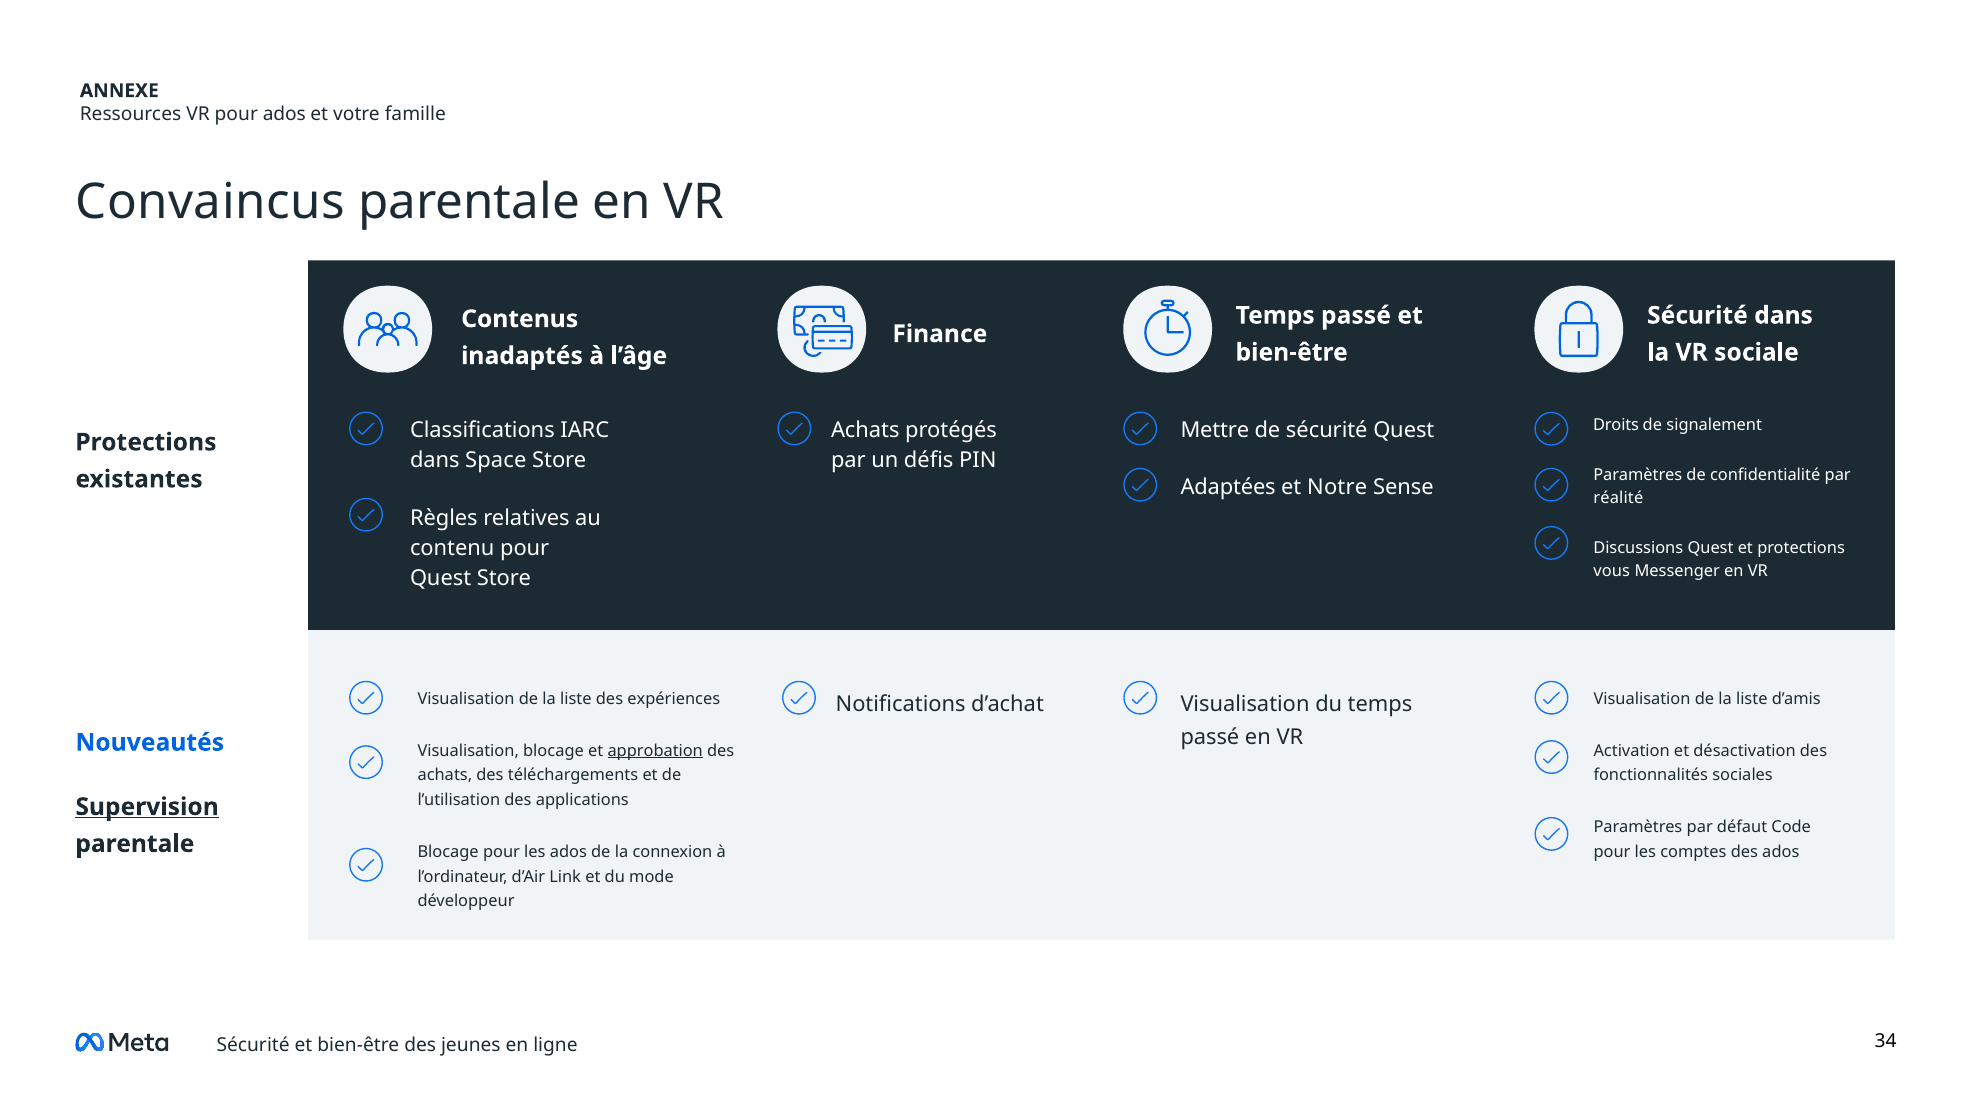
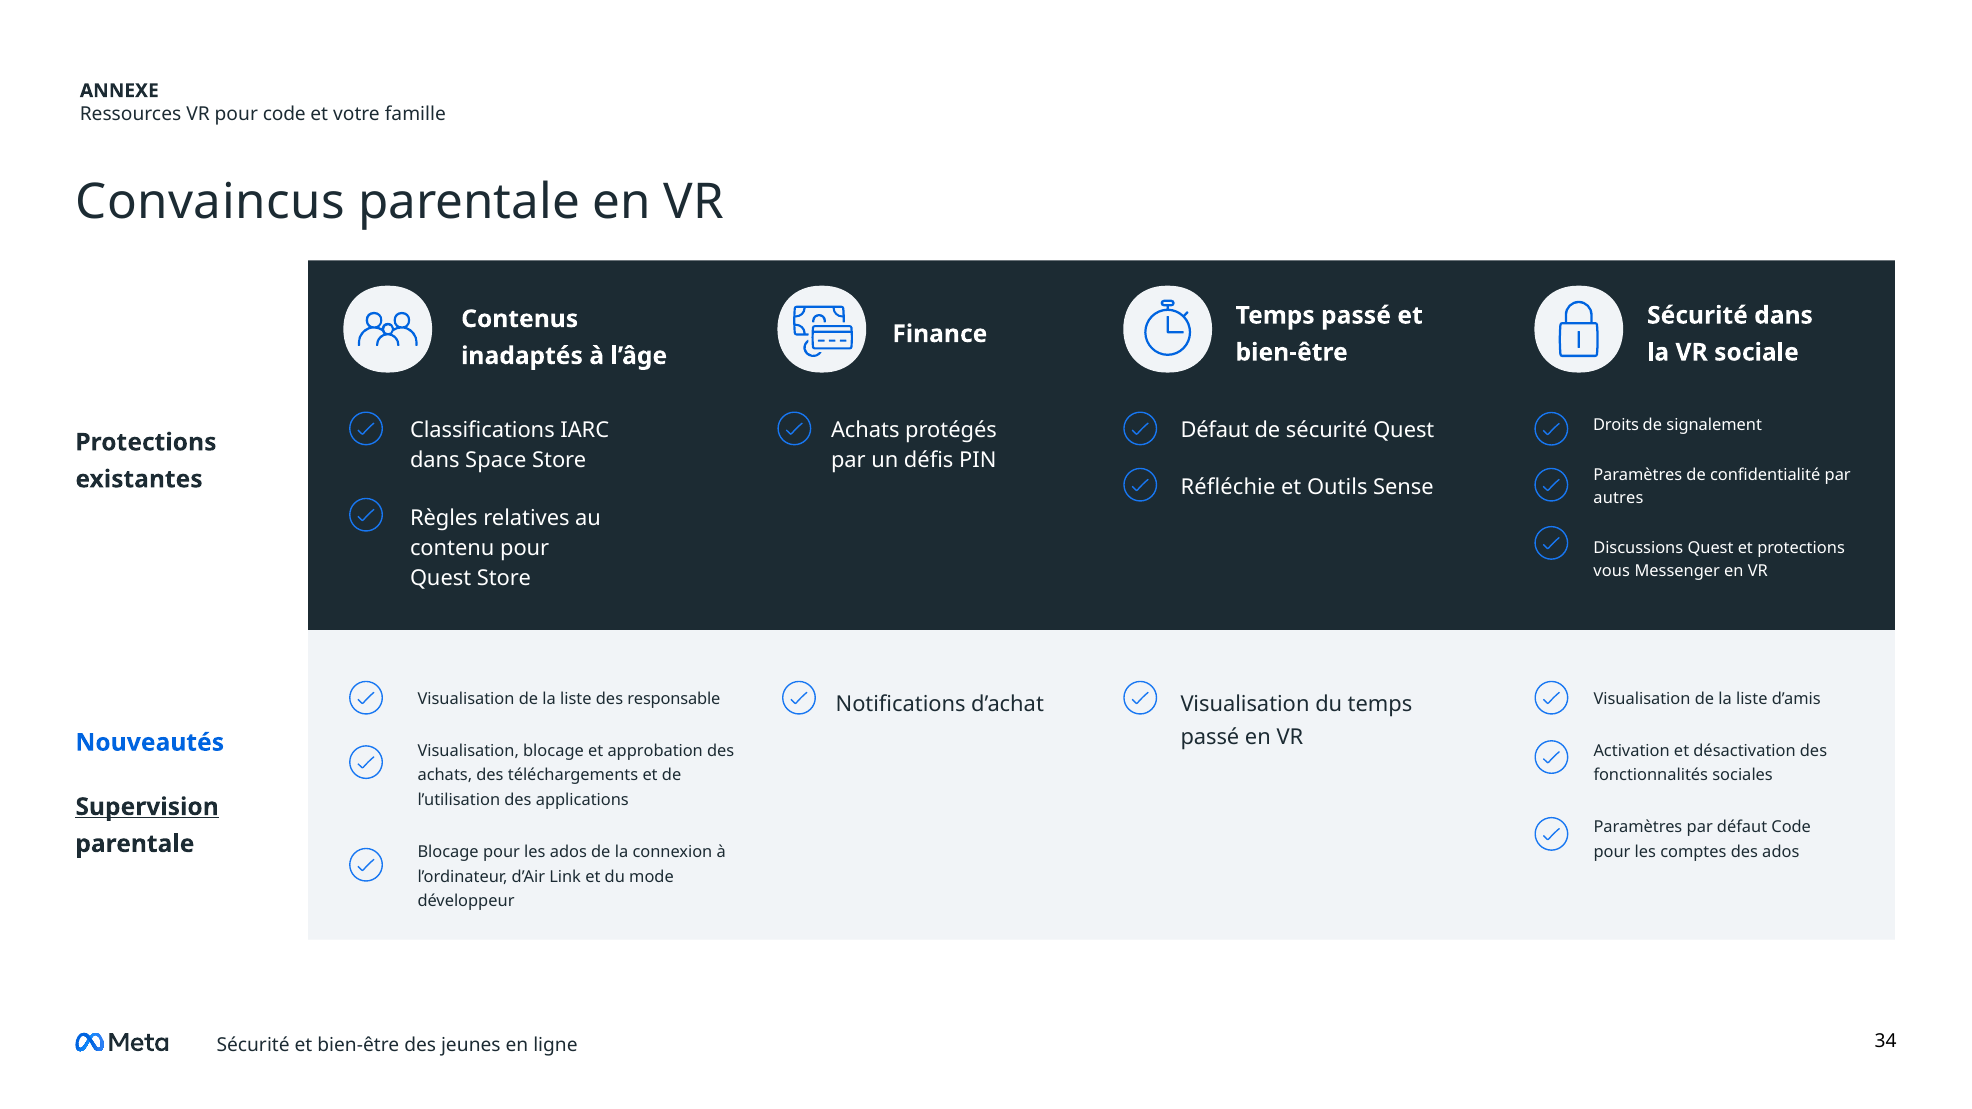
pour ados: ados -> code
Mettre at (1215, 430): Mettre -> Défaut
Adaptées: Adaptées -> Réfléchie
Notre: Notre -> Outils
réalité: réalité -> autres
expériences: expériences -> responsable
approbation underline: present -> none
